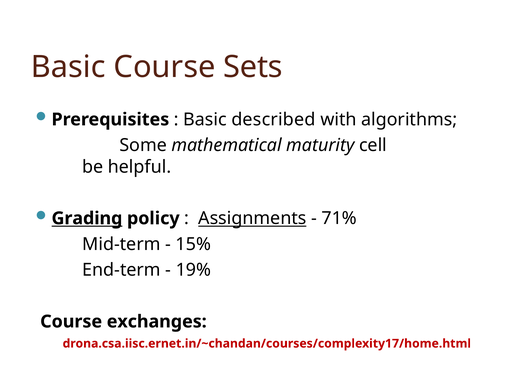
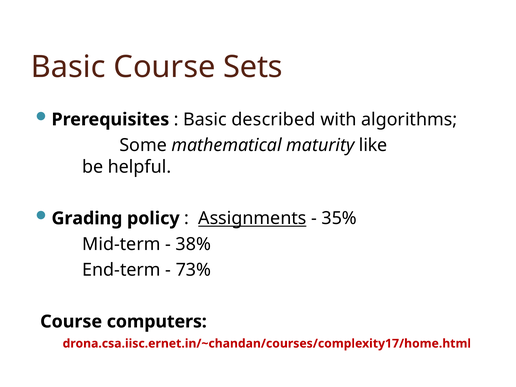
cell: cell -> like
Grading underline: present -> none
71%: 71% -> 35%
15%: 15% -> 38%
19%: 19% -> 73%
exchanges: exchanges -> computers
